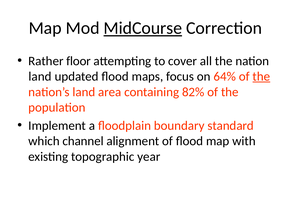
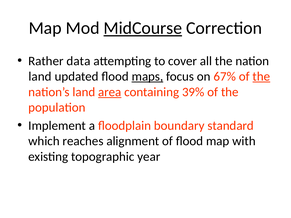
floor: floor -> data
maps underline: none -> present
64%: 64% -> 67%
area underline: none -> present
82%: 82% -> 39%
channel: channel -> reaches
